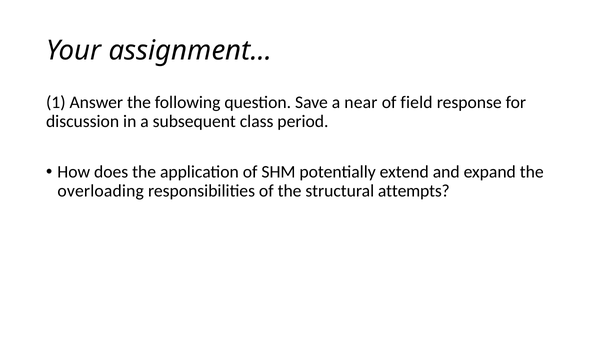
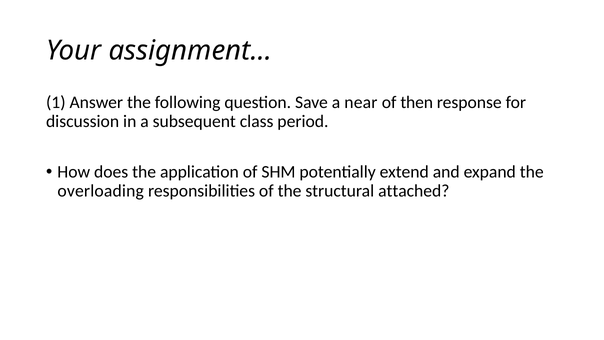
field: field -> then
attempts: attempts -> attached
